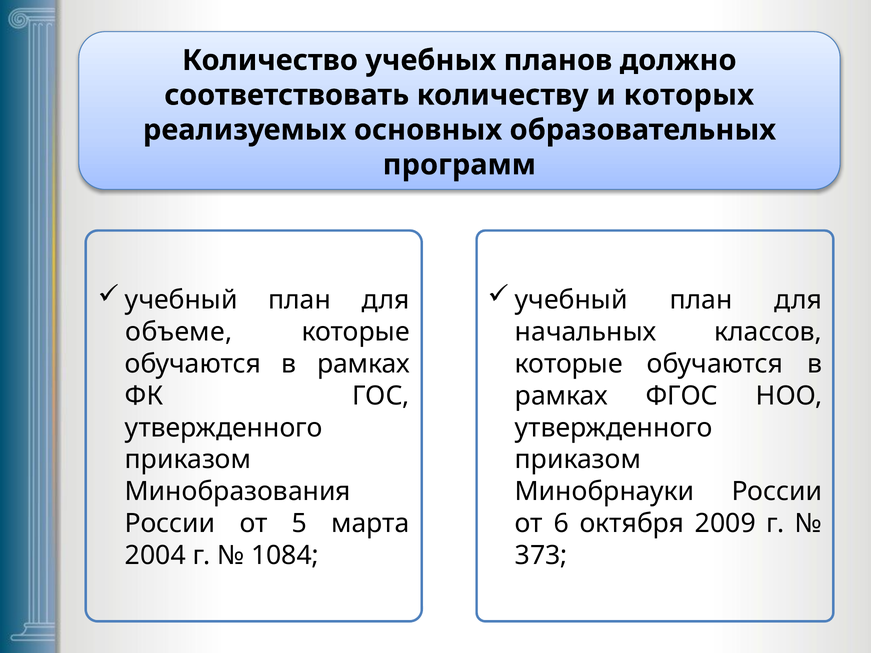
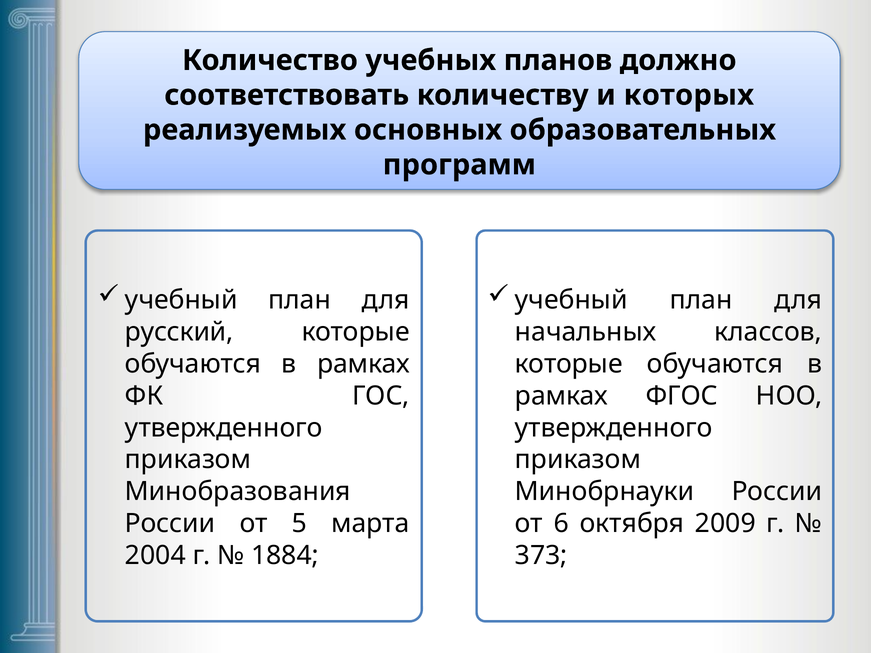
объеме: объеме -> русский
1084: 1084 -> 1884
